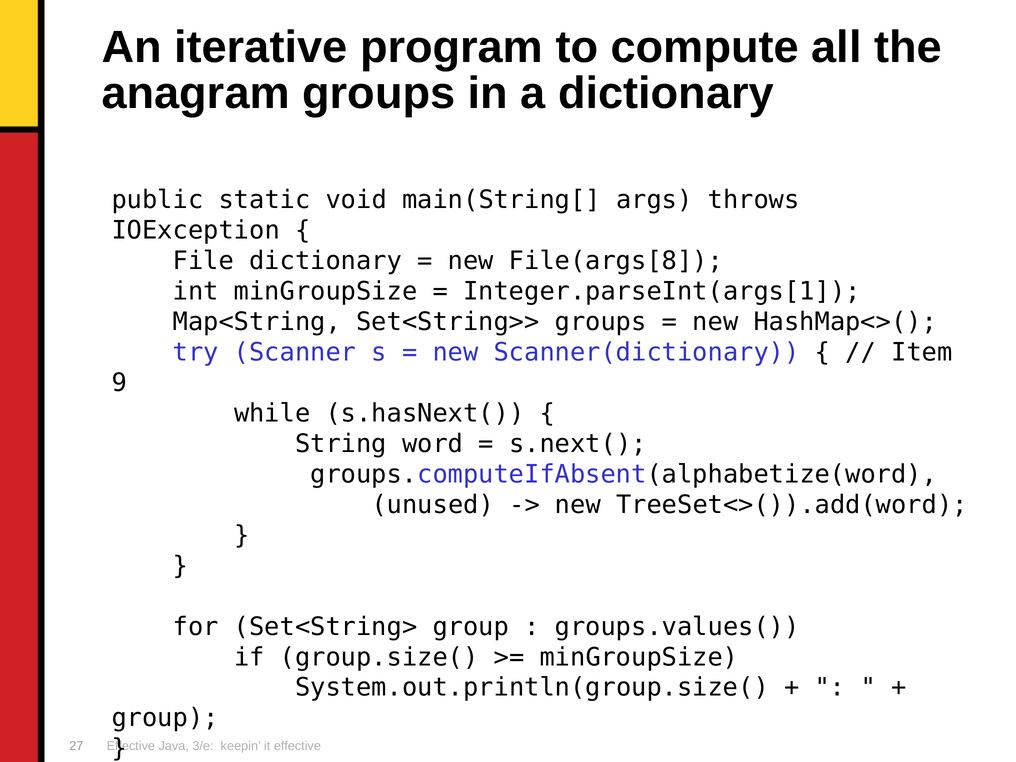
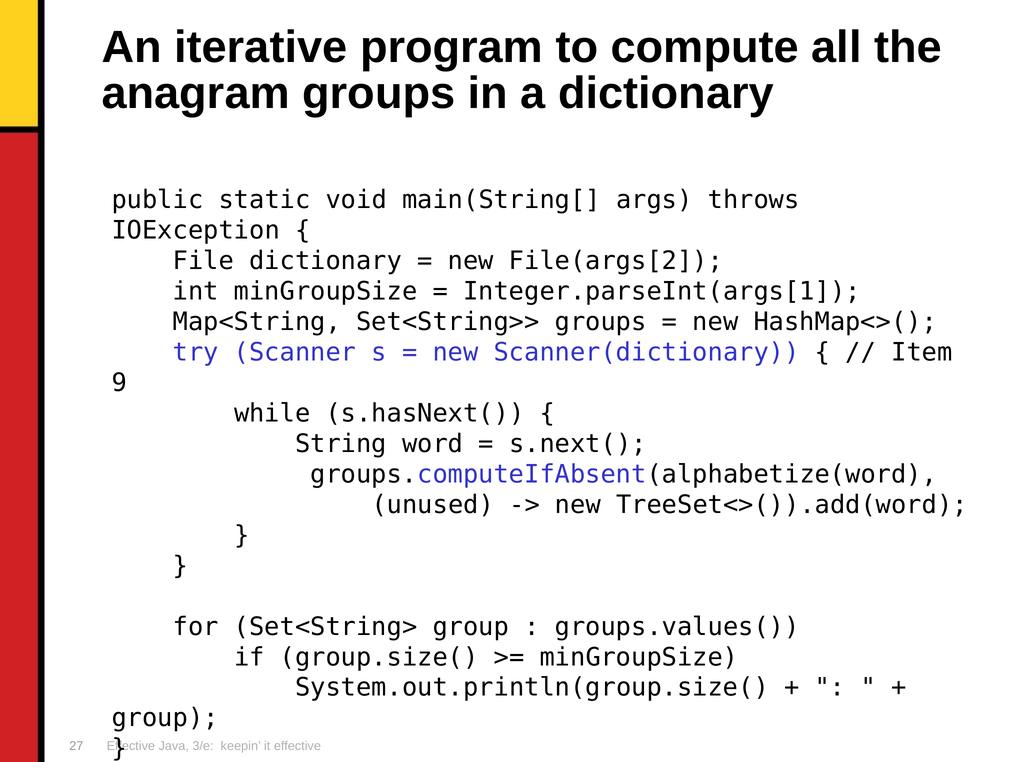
File(args[8: File(args[8 -> File(args[2
